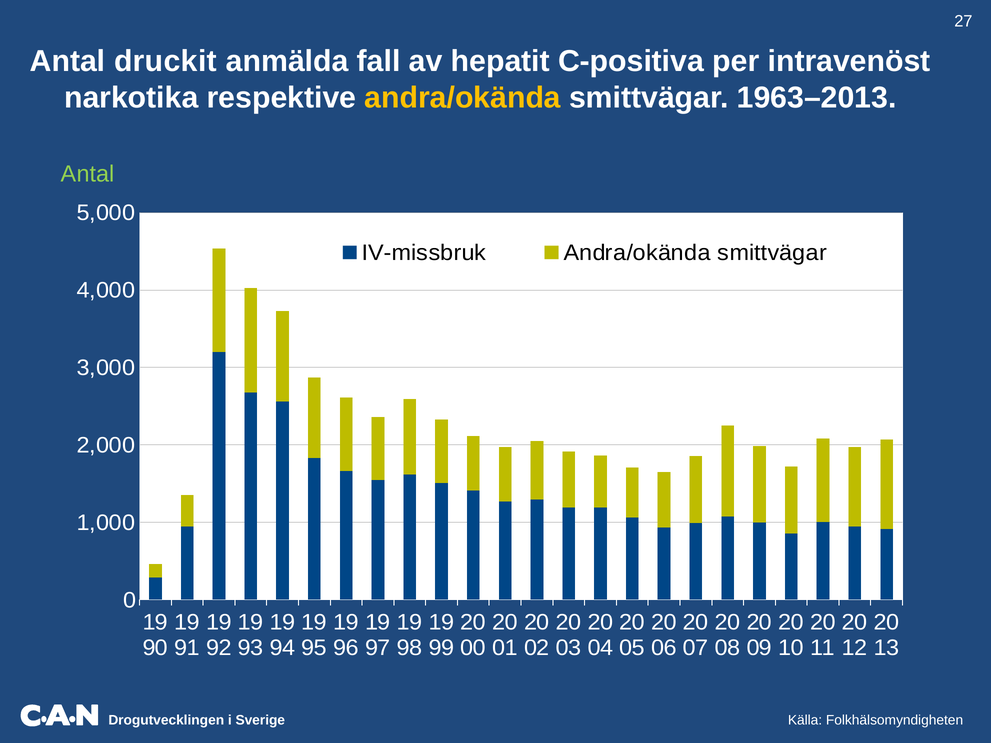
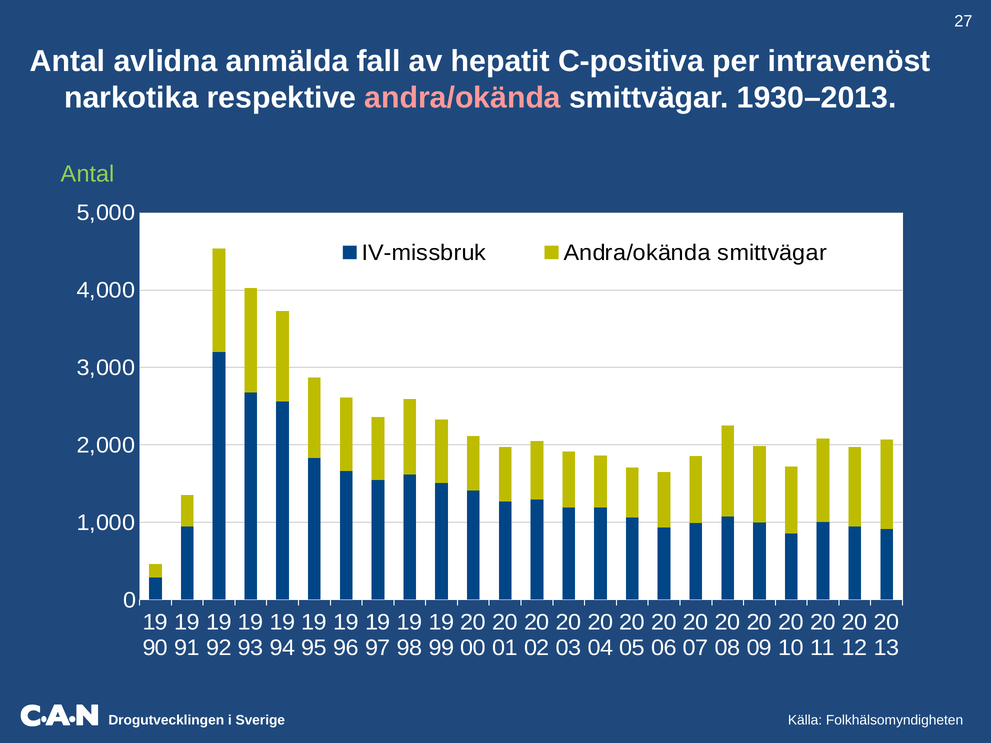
druckit: druckit -> avlidna
andra/okända at (463, 98) colour: yellow -> pink
1963–2013: 1963–2013 -> 1930–2013
